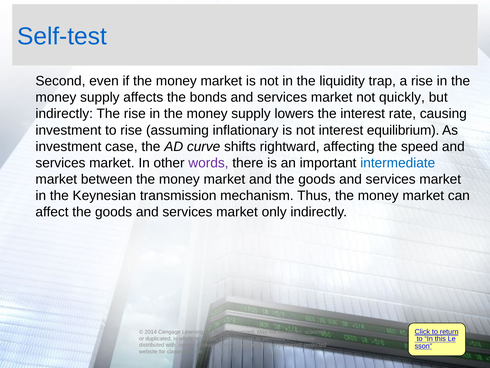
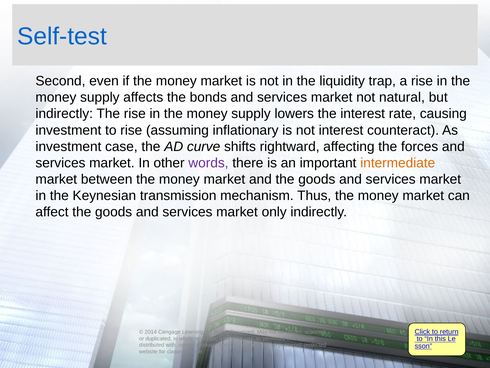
quickly: quickly -> natural
equilibrium: equilibrium -> counteract
speed: speed -> forces
intermediate colour: blue -> orange
